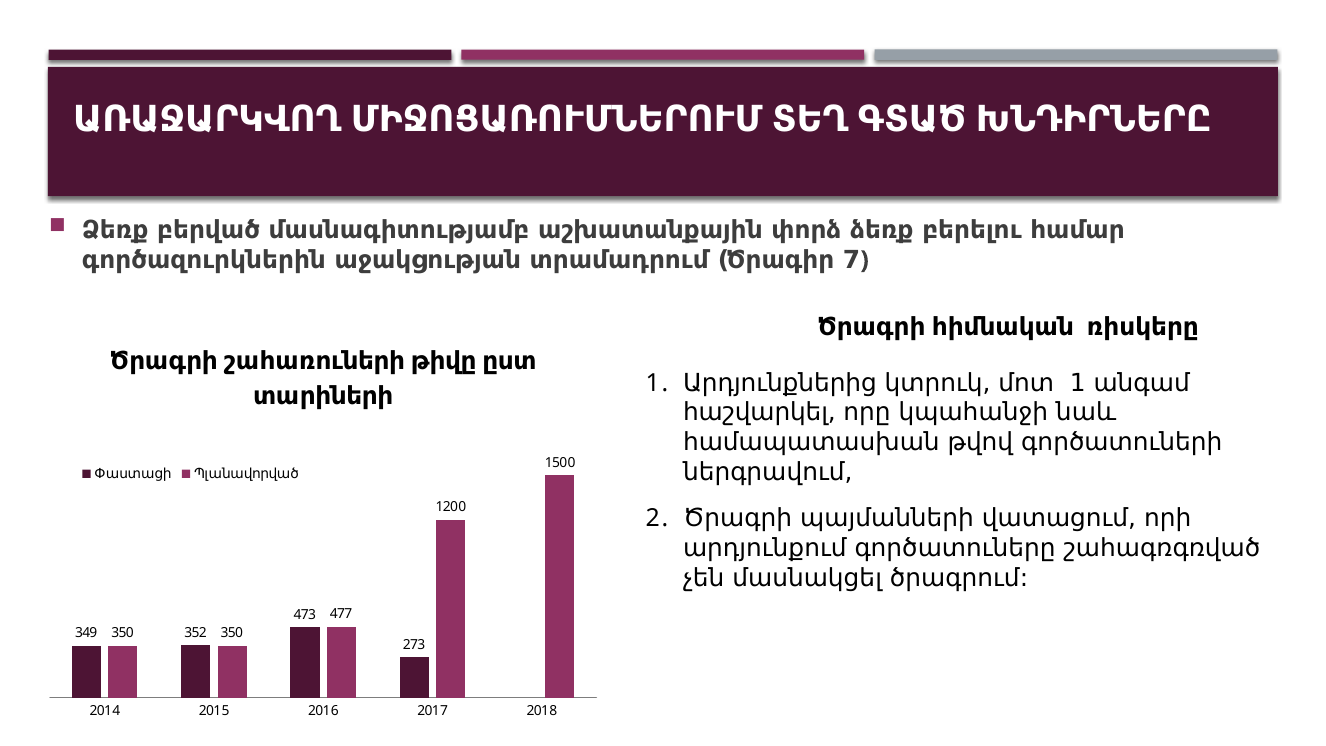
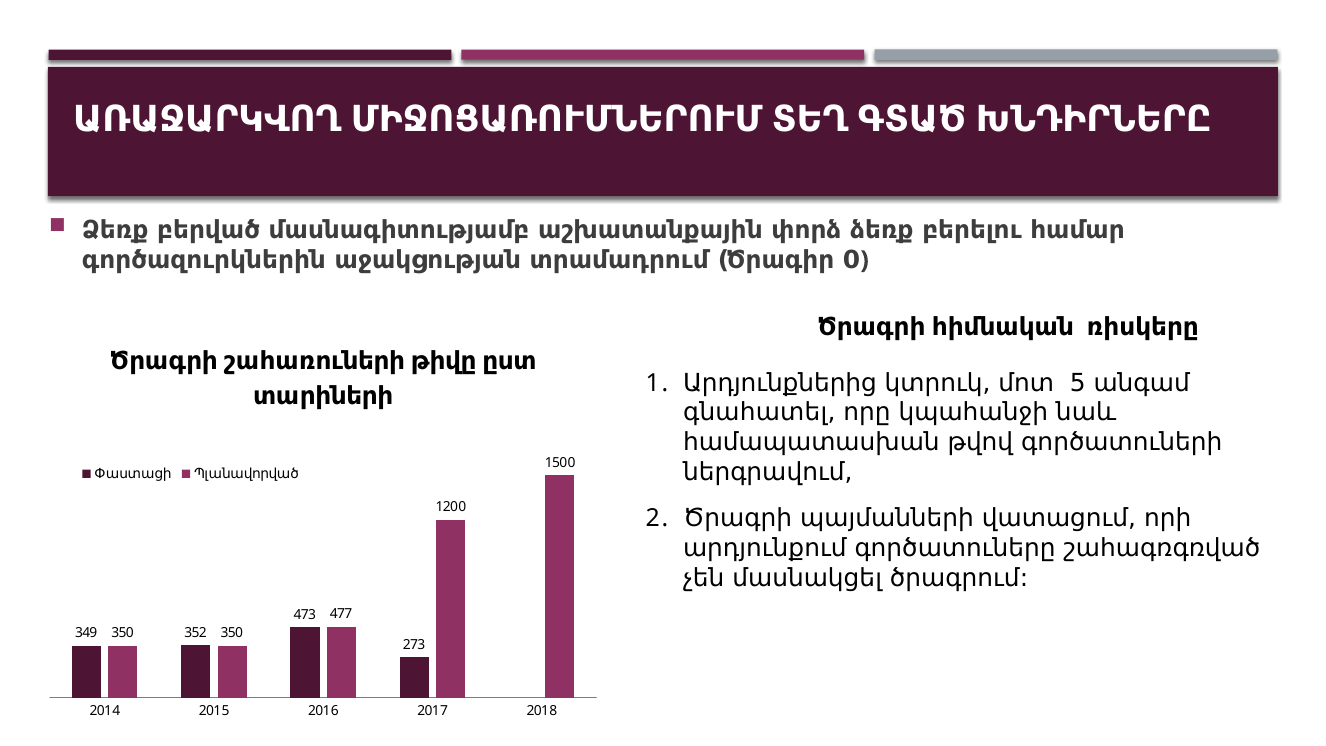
7: 7 -> 0
մոտ 1: 1 -> 5
հաշվարկել: հաշվարկել -> գնահատել
